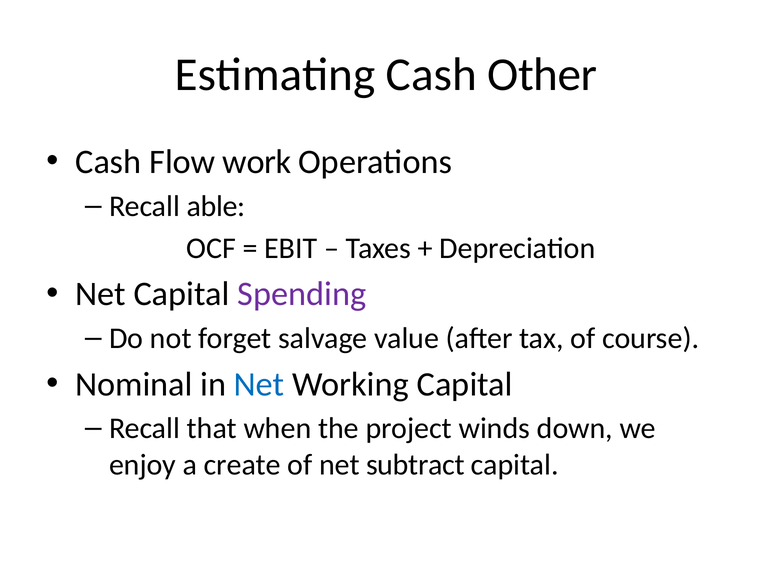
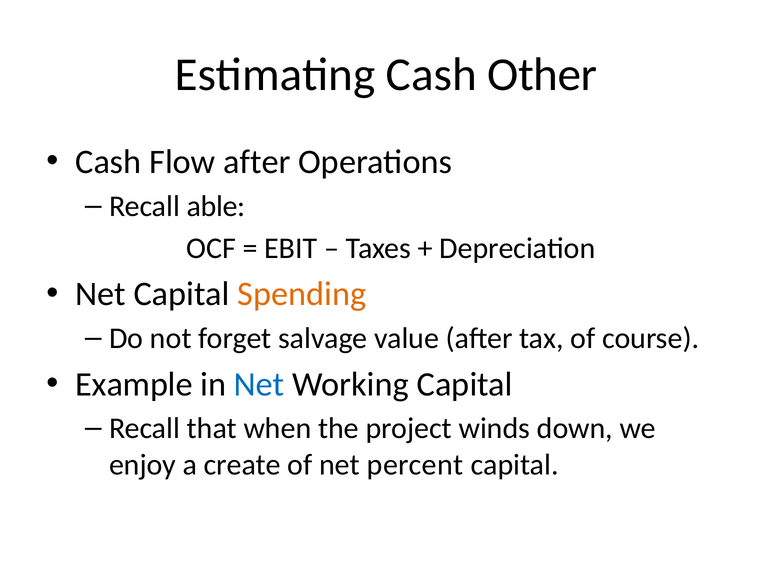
Flow work: work -> after
Spending colour: purple -> orange
Nominal: Nominal -> Example
subtract: subtract -> percent
